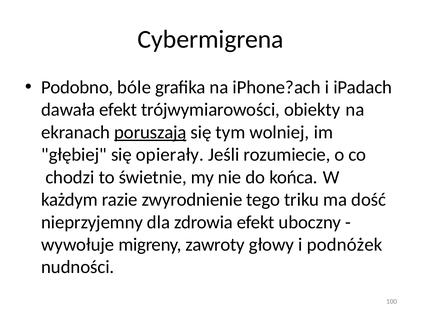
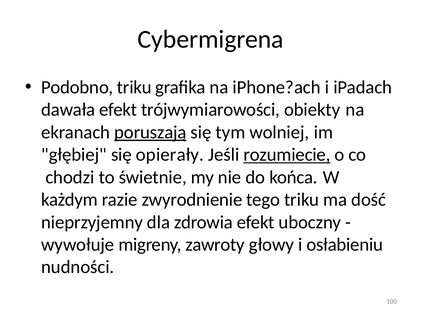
Podobno bóle: bóle -> triku
rozumiecie underline: none -> present
podnóżek: podnóżek -> osłabieniu
